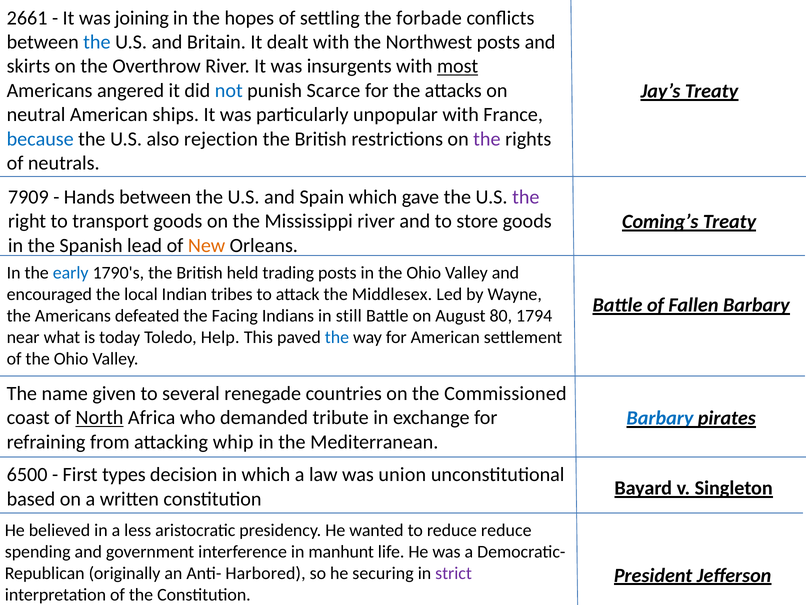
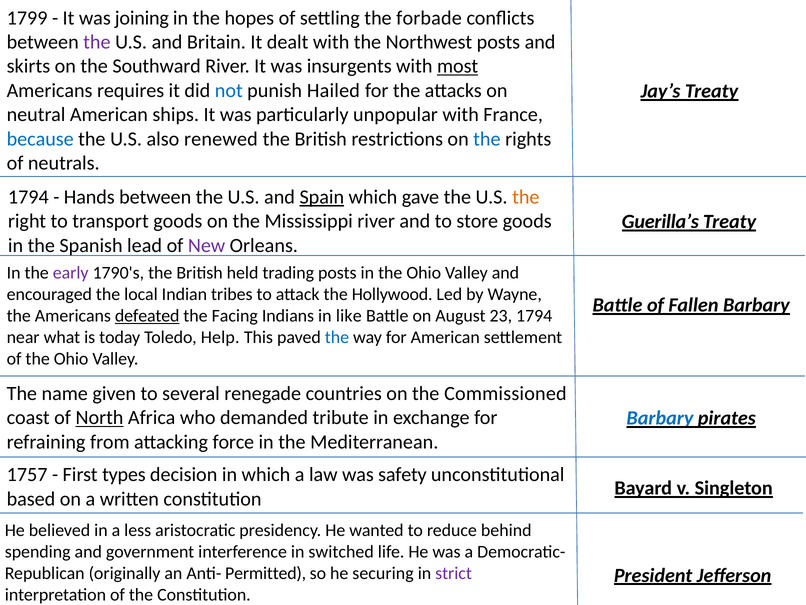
2661: 2661 -> 1799
the at (97, 42) colour: blue -> purple
Overthrow: Overthrow -> Southward
angered: angered -> requires
Scarce: Scarce -> Hailed
rejection: rejection -> renewed
the at (487, 139) colour: purple -> blue
7909 at (28, 197): 7909 -> 1794
Spain underline: none -> present
the at (526, 197) colour: purple -> orange
Coming’s: Coming’s -> Guerilla’s
New colour: orange -> purple
early colour: blue -> purple
Middlesex: Middlesex -> Hollywood
defeated underline: none -> present
still: still -> like
80: 80 -> 23
whip: whip -> force
6500: 6500 -> 1757
union: union -> safety
reduce reduce: reduce -> behind
manhunt: manhunt -> switched
Harbored: Harbored -> Permitted
